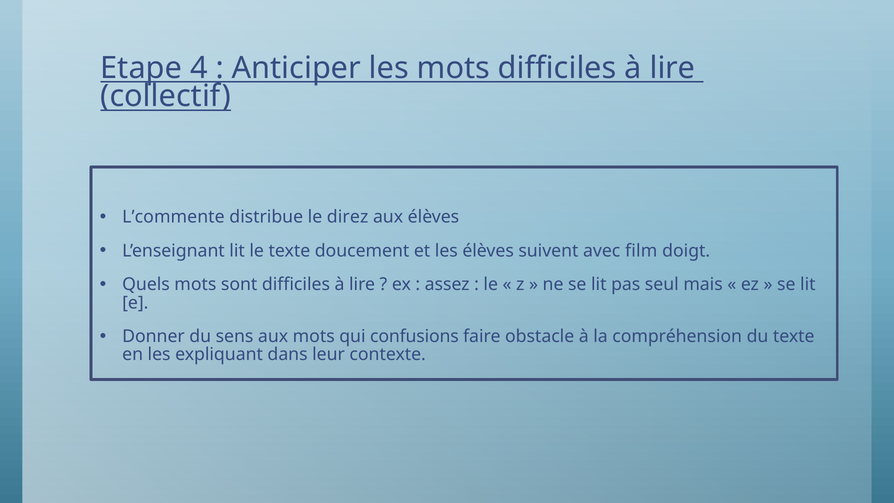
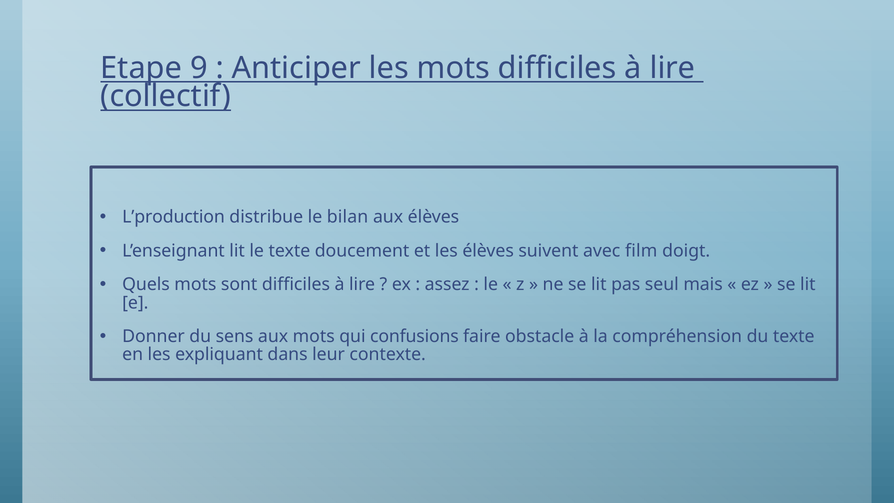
4: 4 -> 9
L’commente: L’commente -> L’production
direz: direz -> bilan
